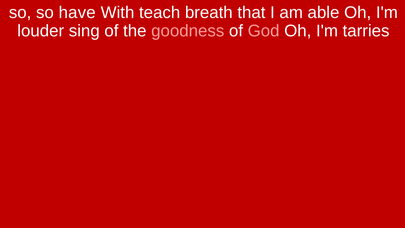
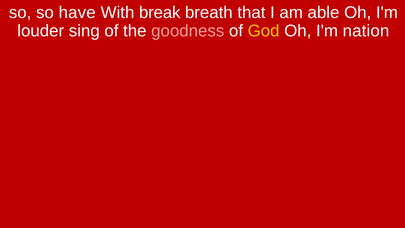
teach: teach -> break
God colour: pink -> yellow
tarries: tarries -> nation
